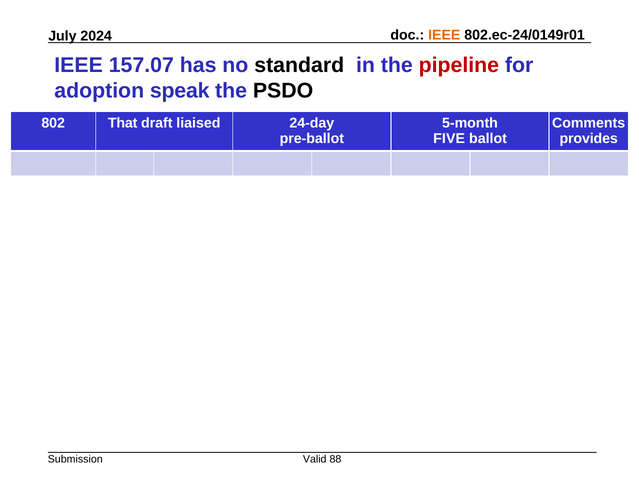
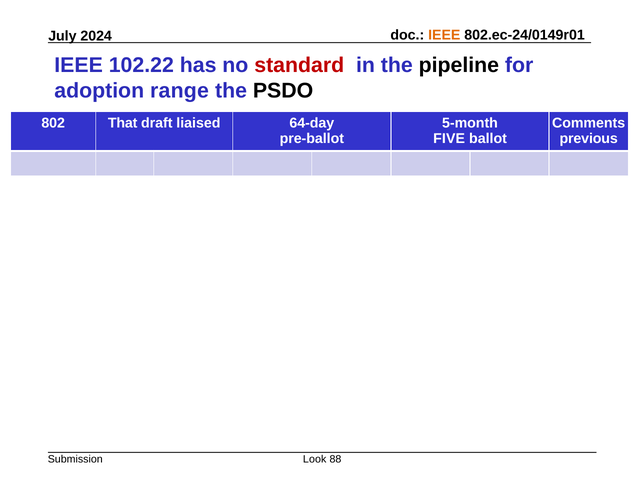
157.07: 157.07 -> 102.22
standard colour: black -> red
pipeline colour: red -> black
speak: speak -> range
24-day: 24-day -> 64-day
provides: provides -> previous
Valid: Valid -> Look
